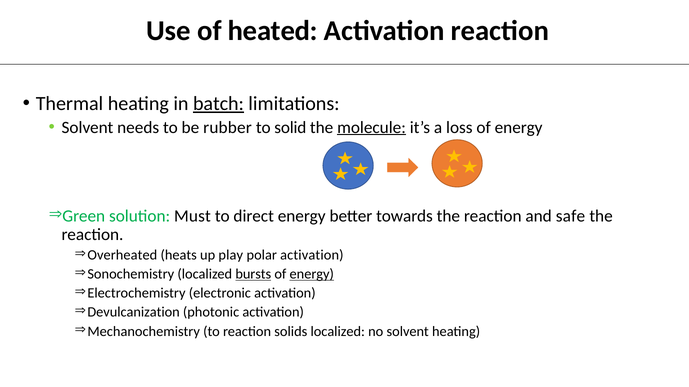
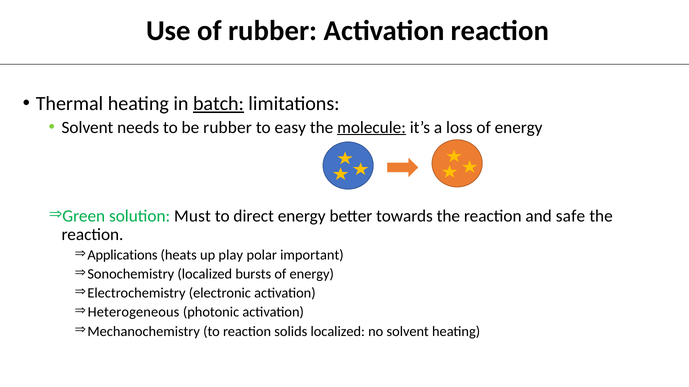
of heated: heated -> rubber
solid: solid -> easy
Overheated: Overheated -> Applications
polar activation: activation -> important
bursts underline: present -> none
energy at (312, 275) underline: present -> none
Devulcanization: Devulcanization -> Heterogeneous
